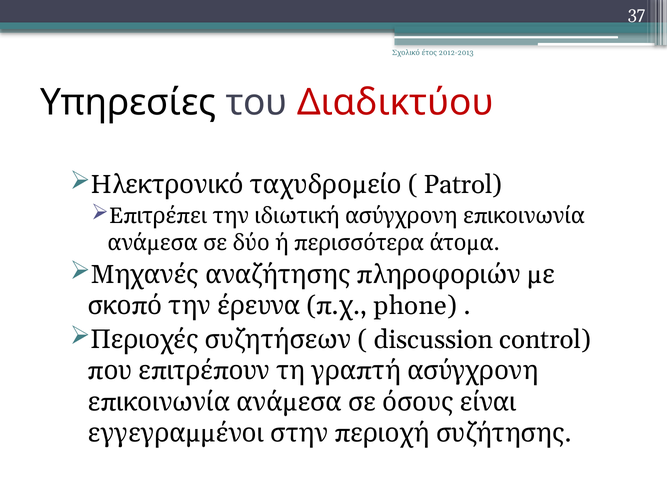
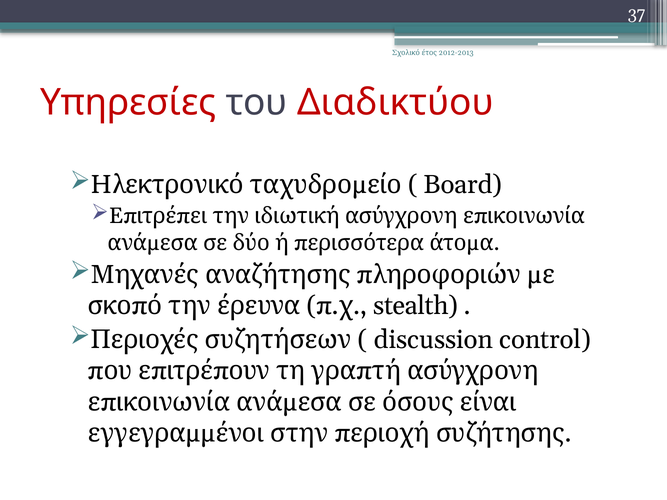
Υπηρεσίες colour: black -> red
Patrol: Patrol -> Board
phone: phone -> stealth
